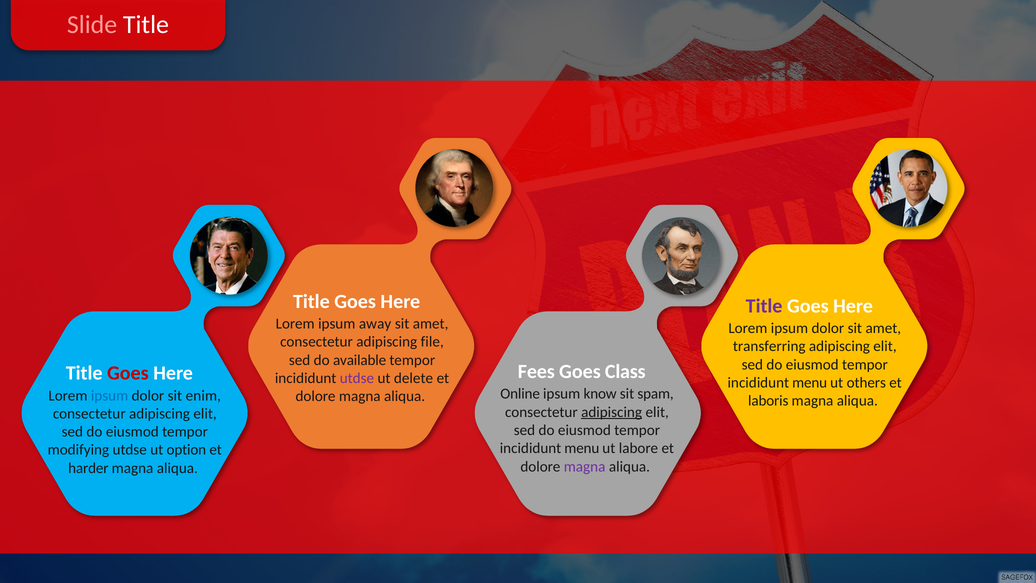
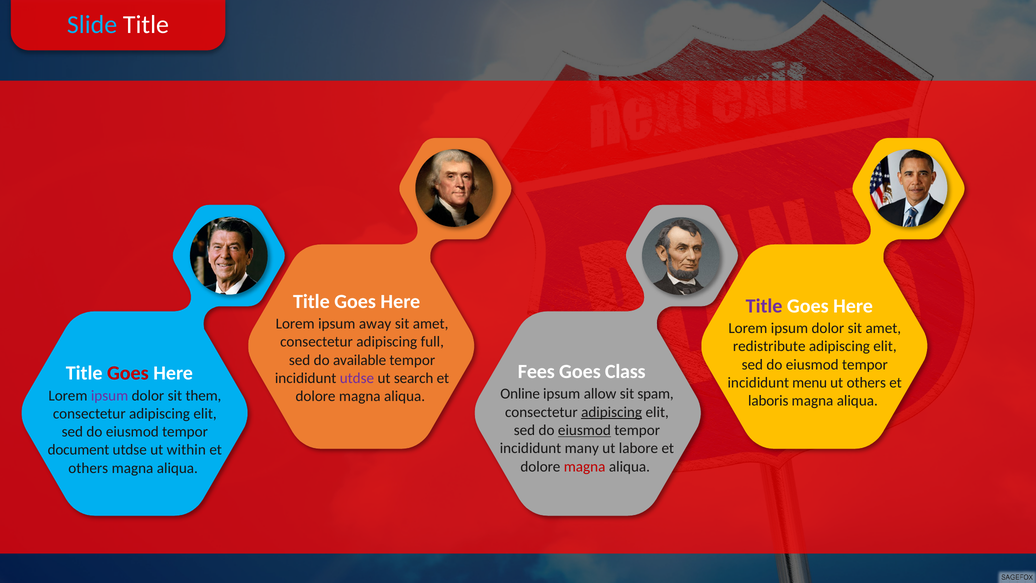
Slide colour: pink -> light blue
file: file -> full
transferring: transferring -> redistribute
delete: delete -> search
know: know -> allow
ipsum at (110, 395) colour: blue -> purple
enim: enim -> them
eiusmod at (584, 430) underline: none -> present
menu at (582, 448): menu -> many
modifying: modifying -> document
option: option -> within
magna at (585, 466) colour: purple -> red
harder at (88, 468): harder -> others
